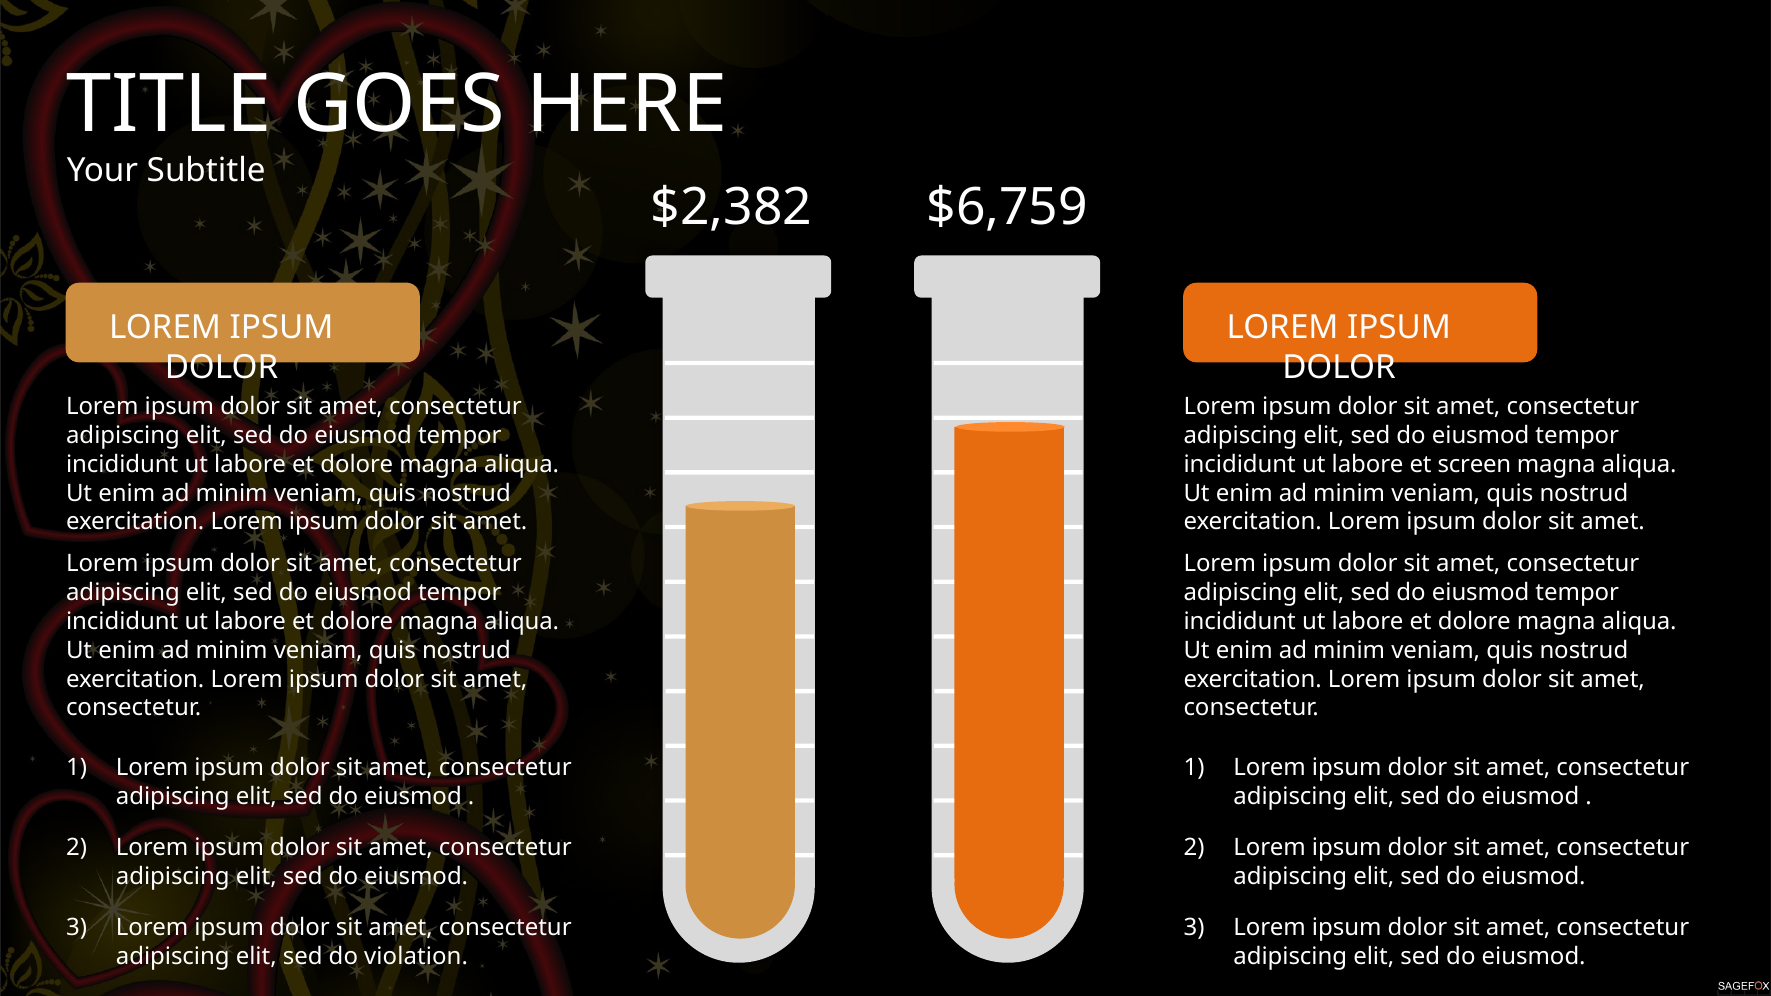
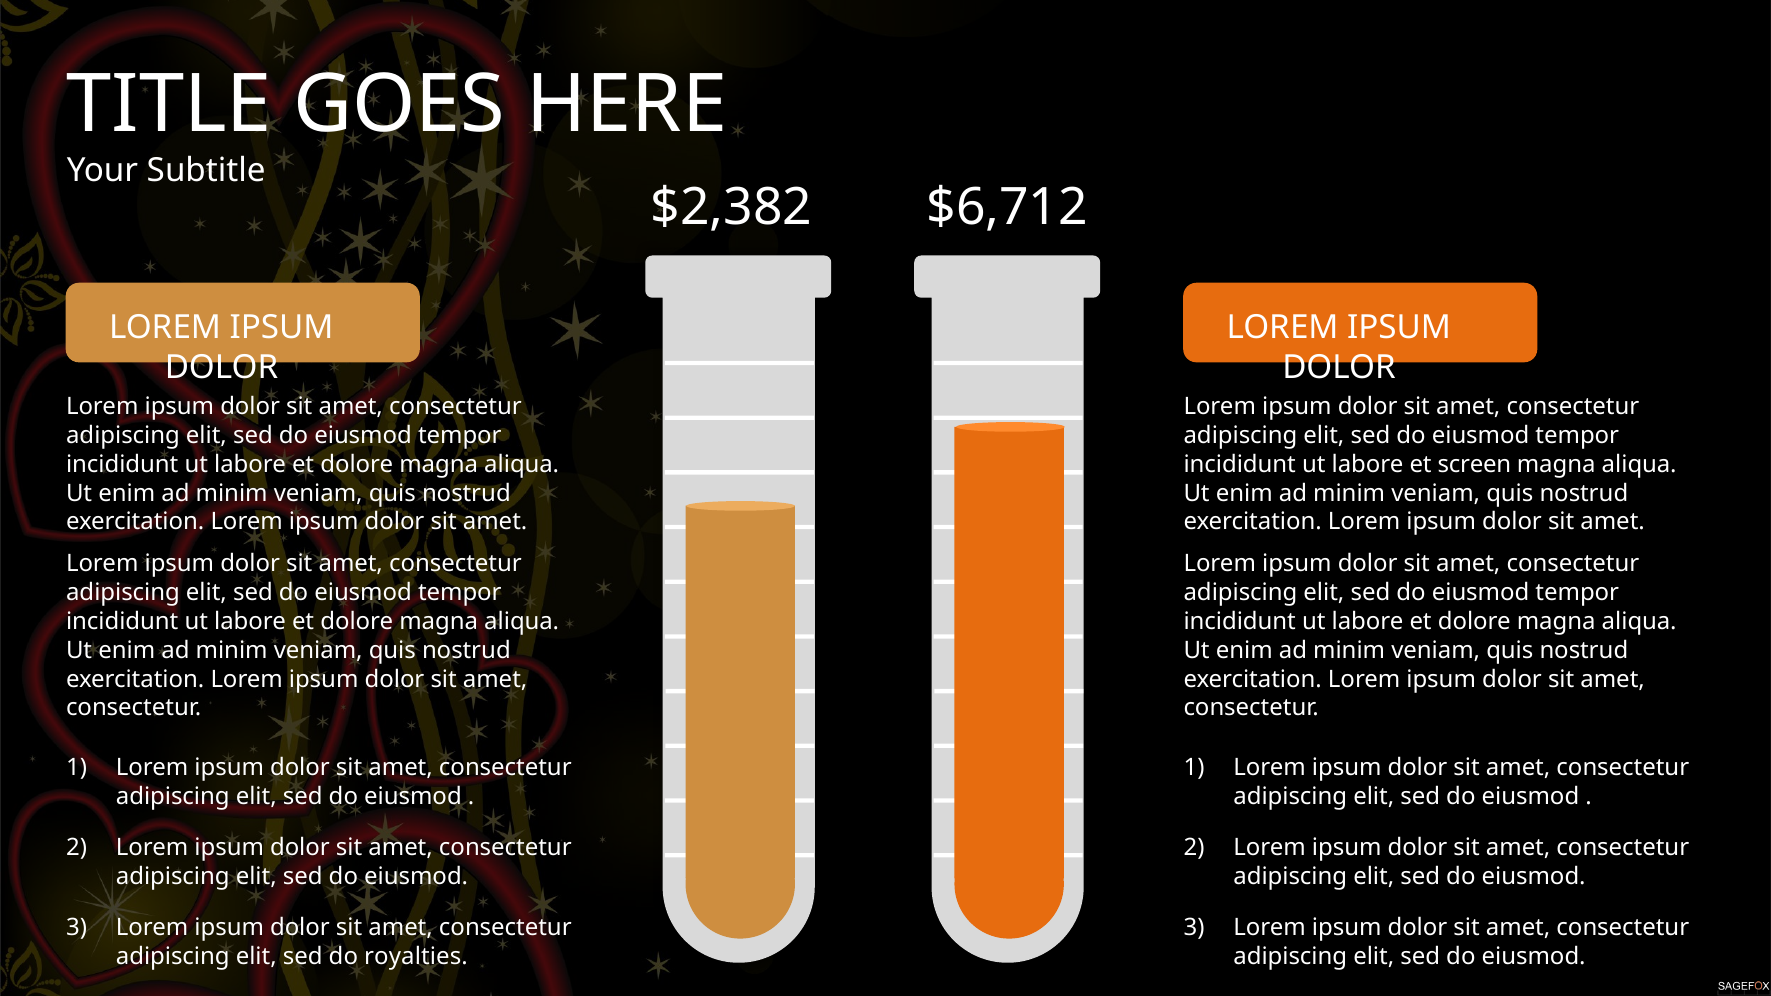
$6,759: $6,759 -> $6,712
violation: violation -> royalties
